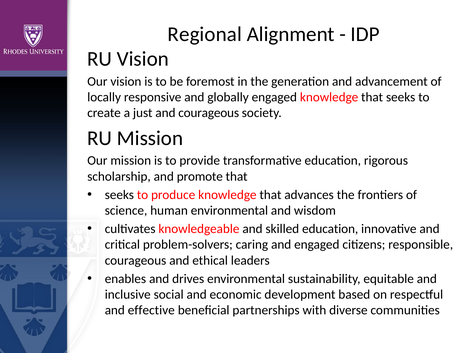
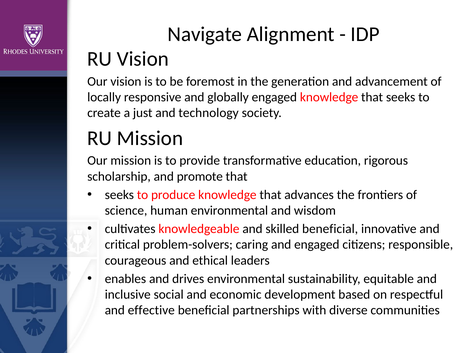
Regional: Regional -> Navigate
and courageous: courageous -> technology
skilled education: education -> beneficial
